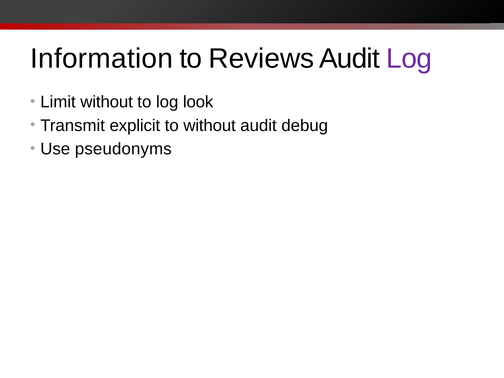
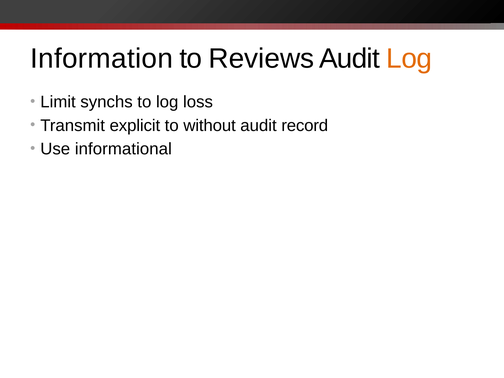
Log at (409, 59) colour: purple -> orange
Limit without: without -> synchs
look: look -> loss
debug: debug -> record
pseudonyms: pseudonyms -> informational
